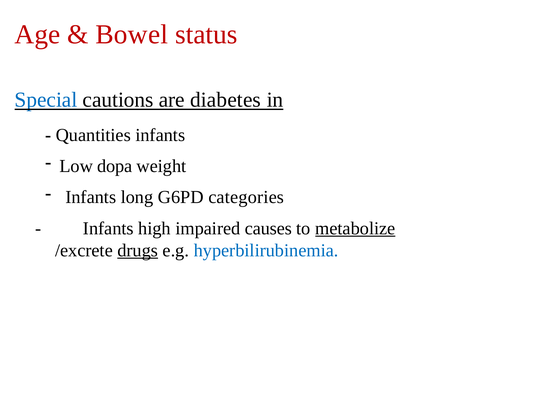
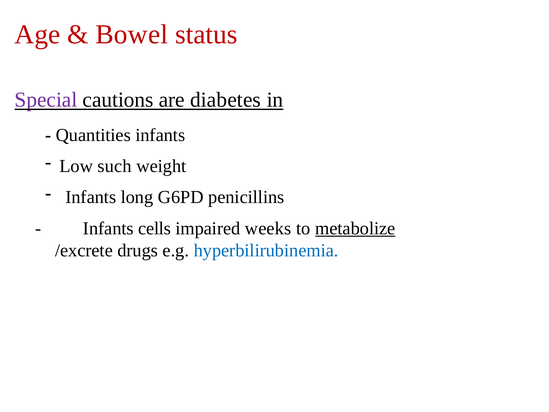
Special colour: blue -> purple
dopa: dopa -> such
categories: categories -> penicillins
high: high -> cells
causes: causes -> weeks
drugs underline: present -> none
